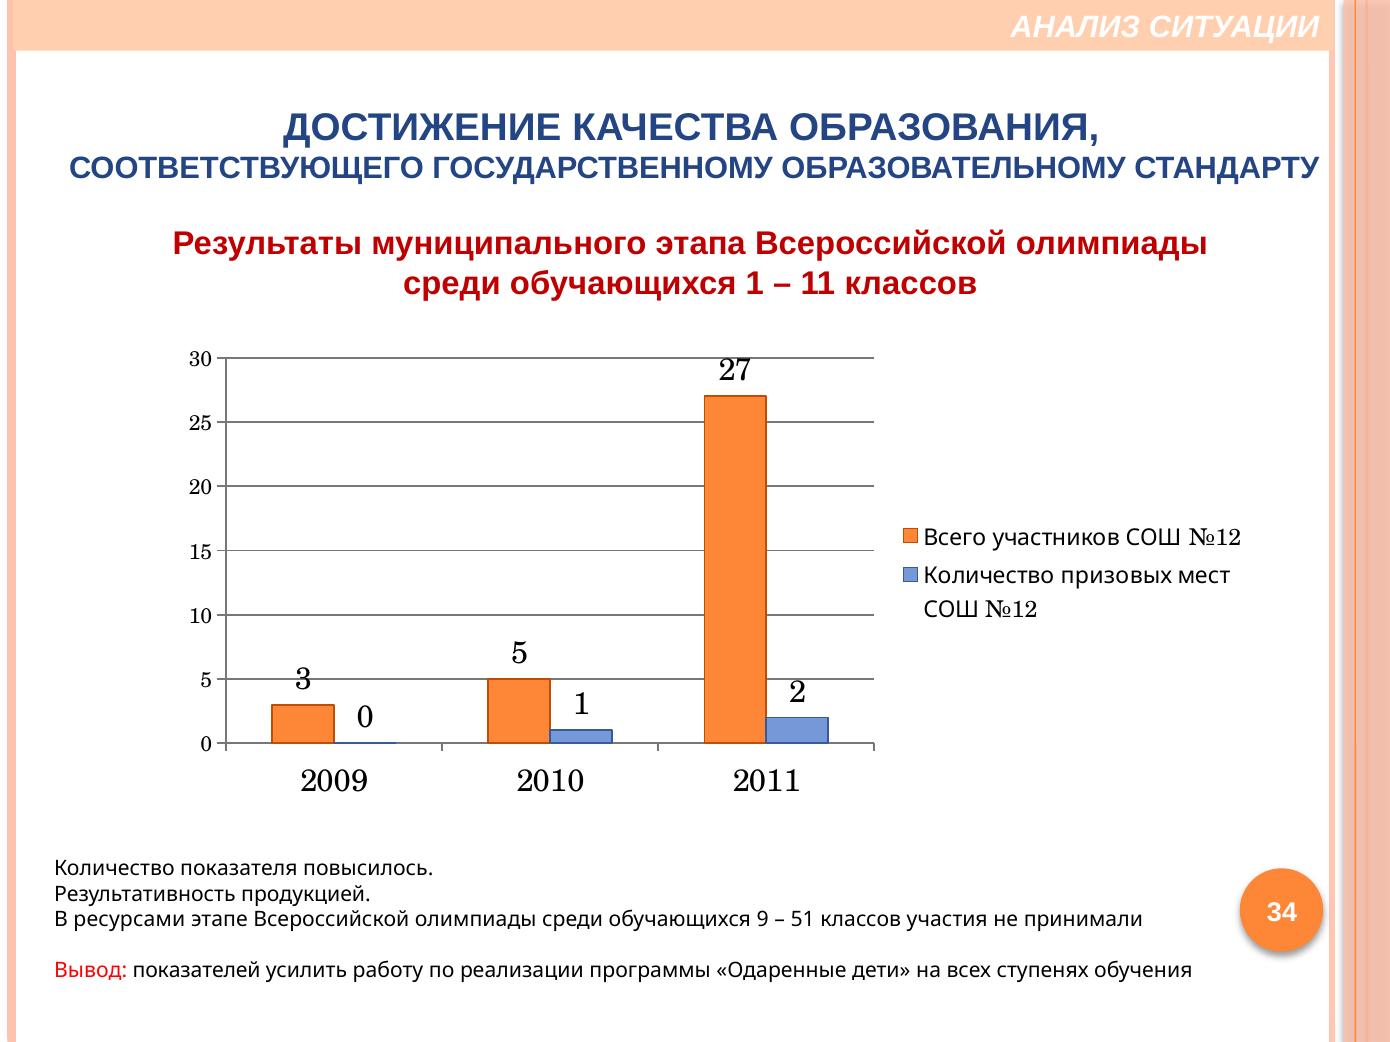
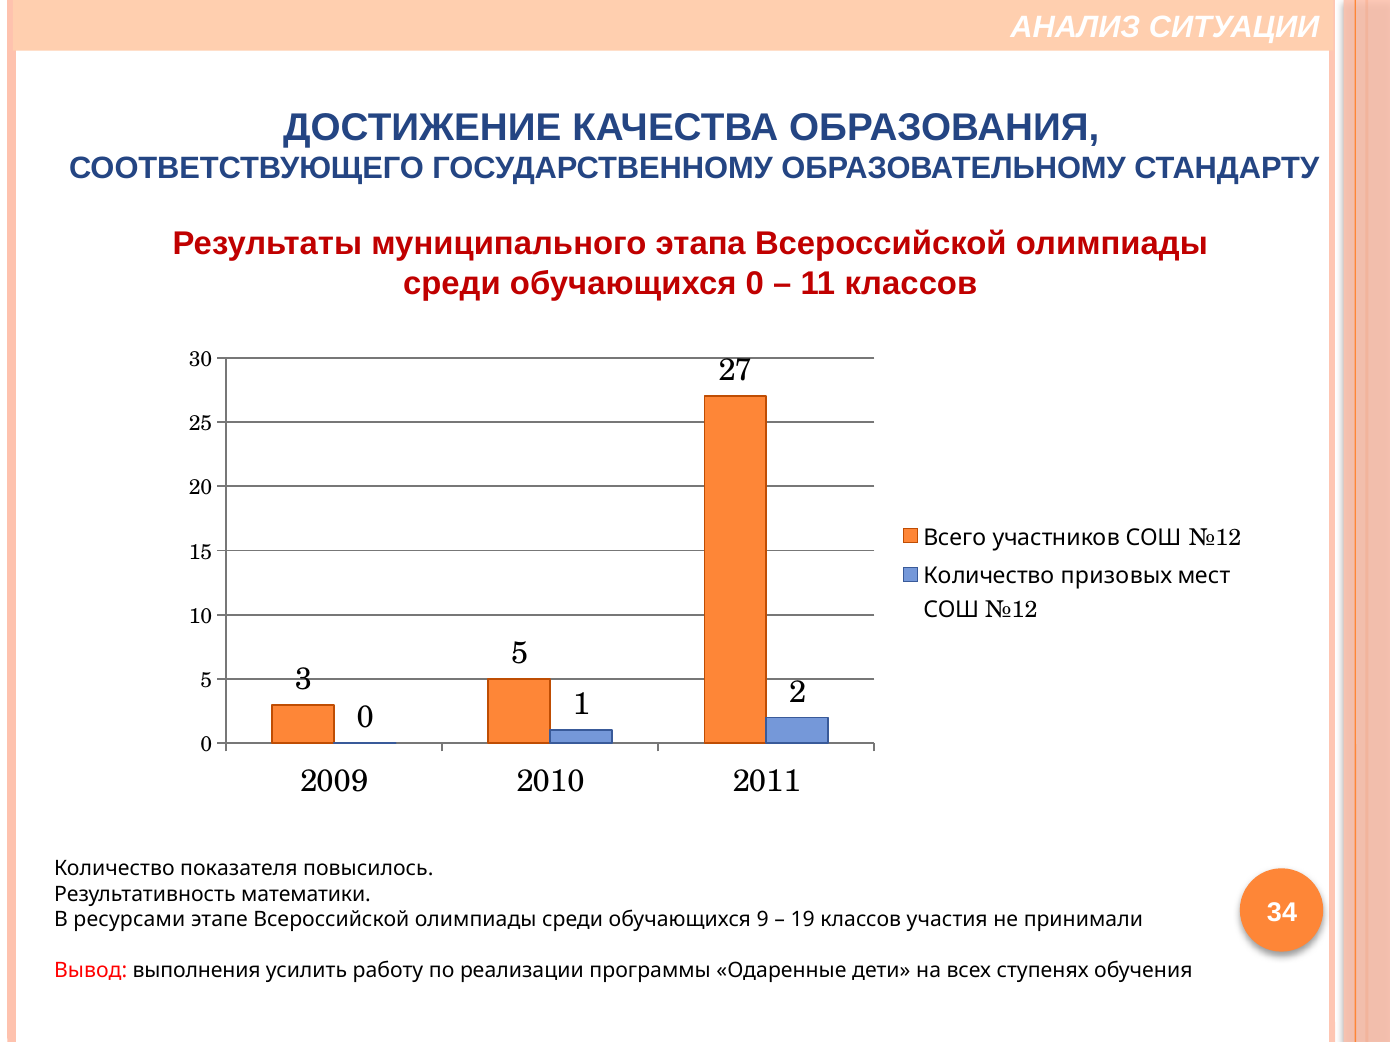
обучающихся 1: 1 -> 0
продукцией: продукцией -> математики
51: 51 -> 19
показателей: показателей -> выполнения
